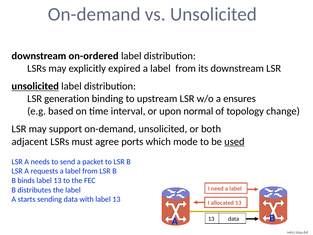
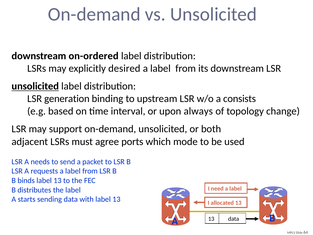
expired: expired -> desired
ensures: ensures -> consists
normal: normal -> always
used underline: present -> none
